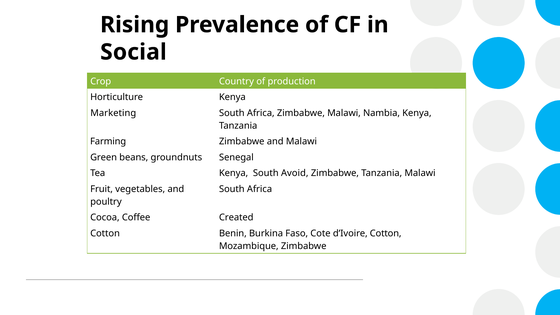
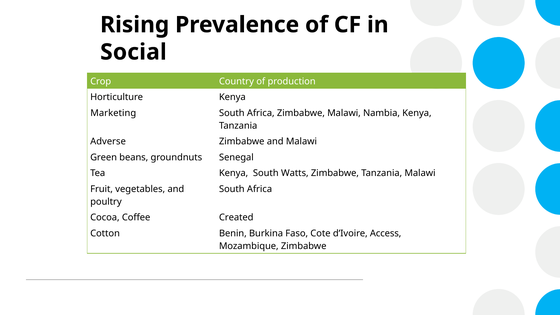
Farming: Farming -> Adverse
Avoid: Avoid -> Watts
d’Ivoire Cotton: Cotton -> Access
